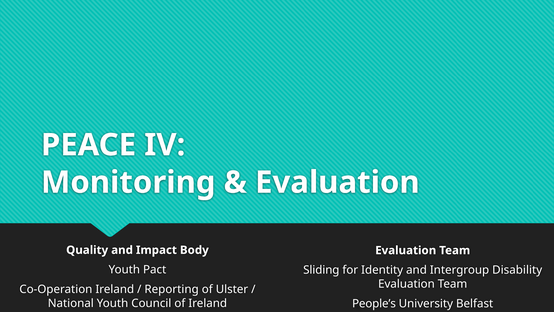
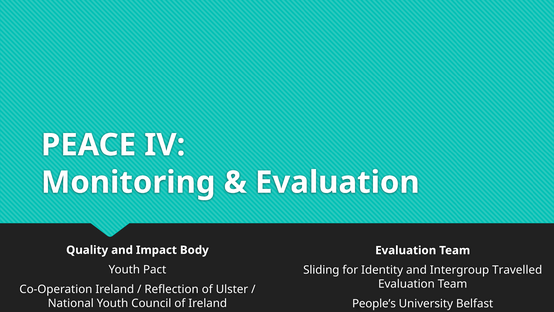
Disability: Disability -> Travelled
Reporting: Reporting -> Reflection
